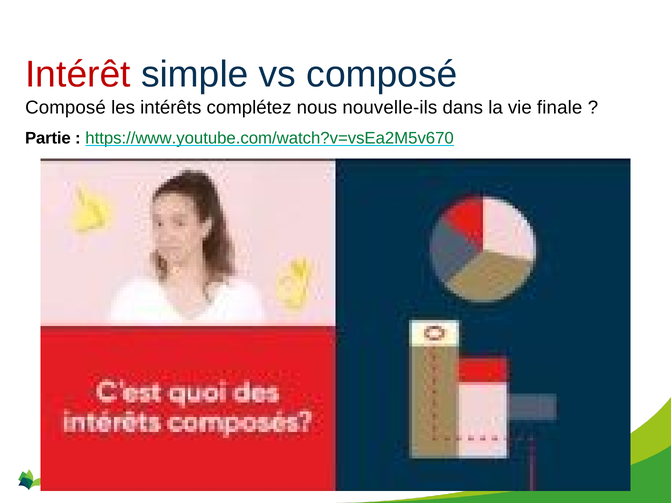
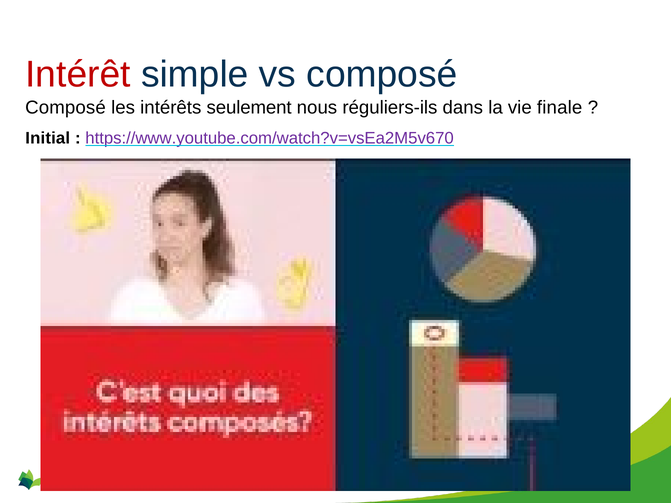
complétez: complétez -> seulement
nouvelle-ils: nouvelle-ils -> réguliers-ils
Partie: Partie -> Initial
https://www.youtube.com/watch?v=vsEa2M5v670 colour: green -> purple
